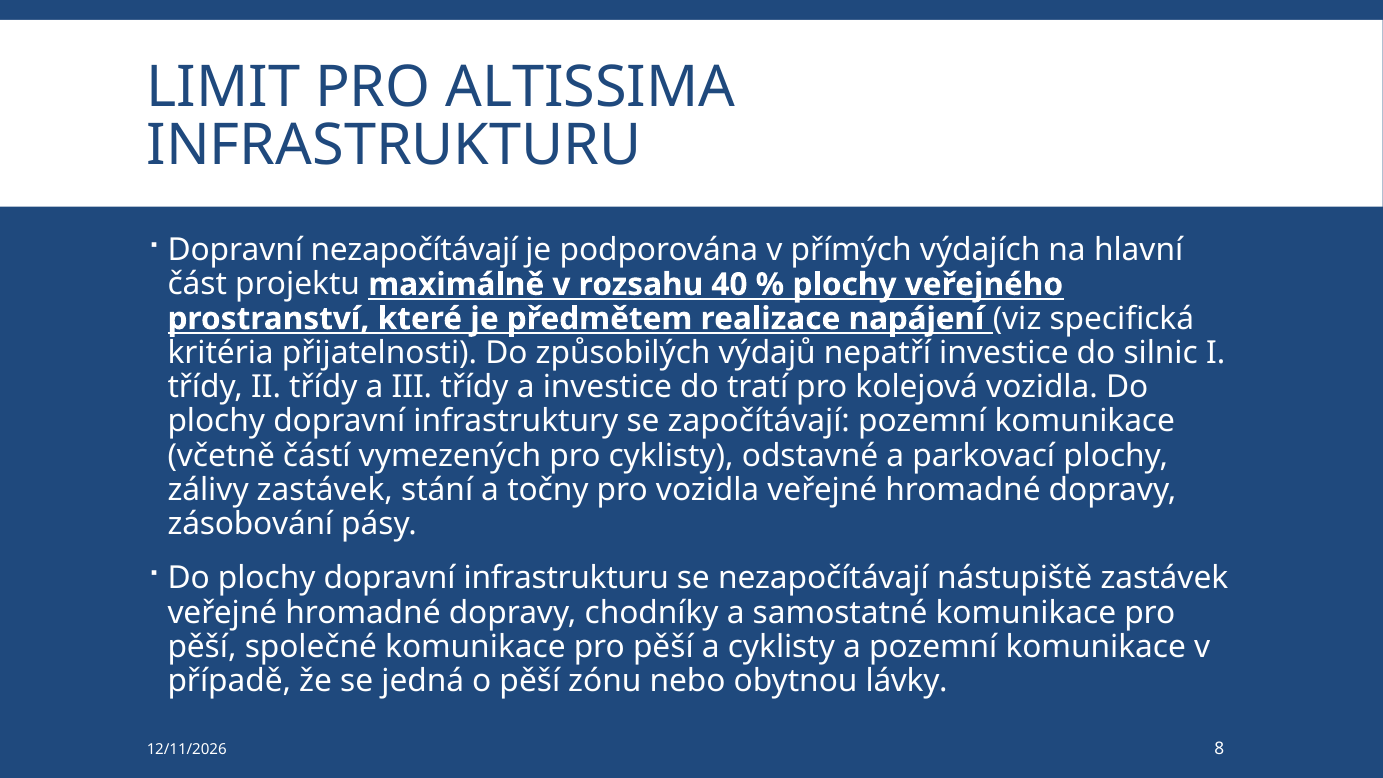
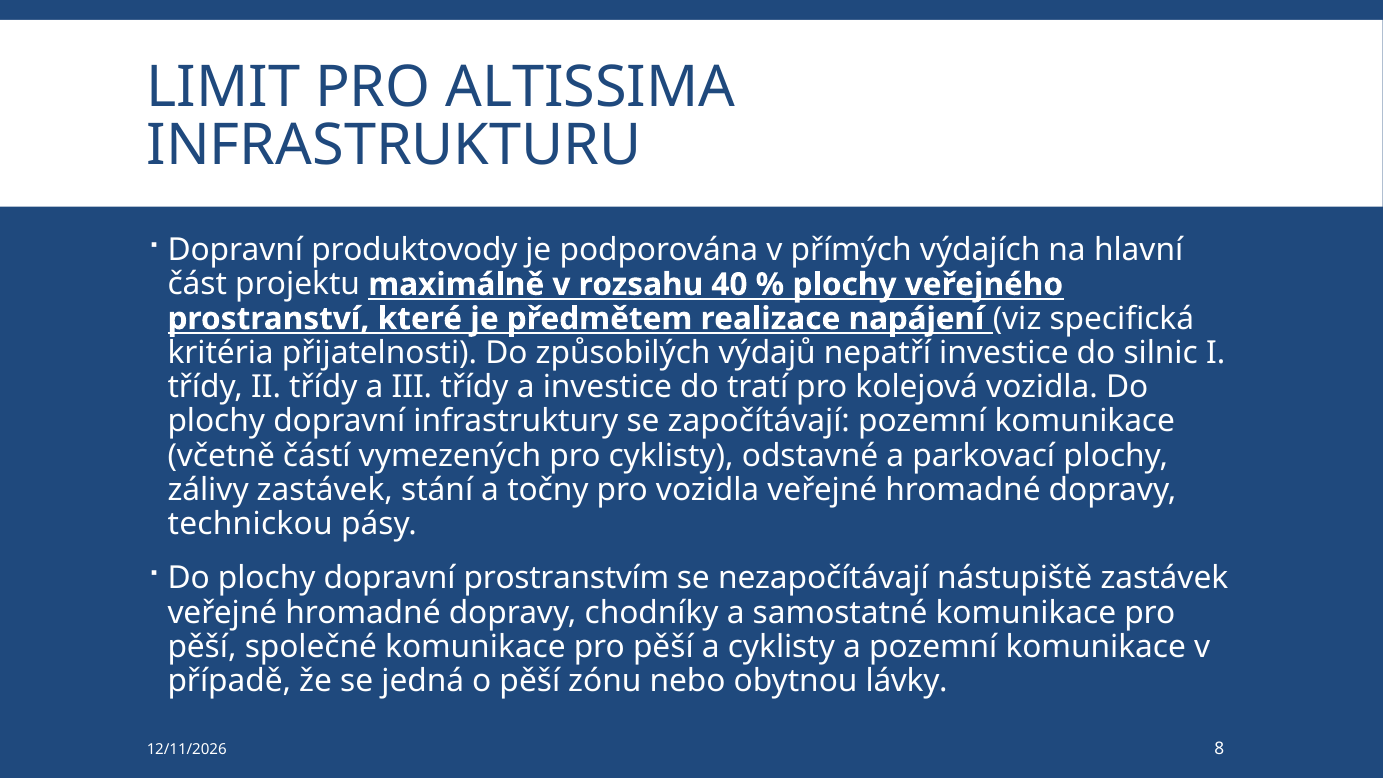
Dopravní nezapočítávají: nezapočítávají -> produktovody
zásobování: zásobování -> technickou
dopravní infrastrukturu: infrastrukturu -> prostranstvím
